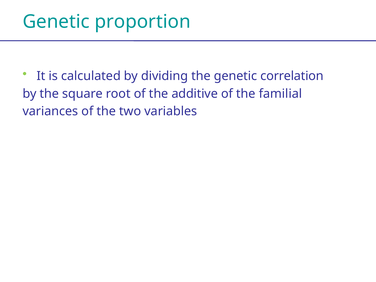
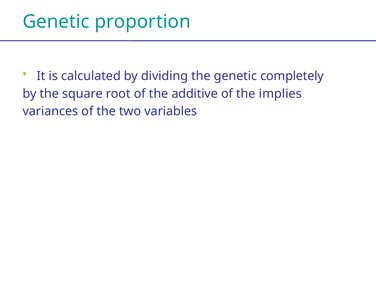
correlation: correlation -> completely
familial: familial -> implies
